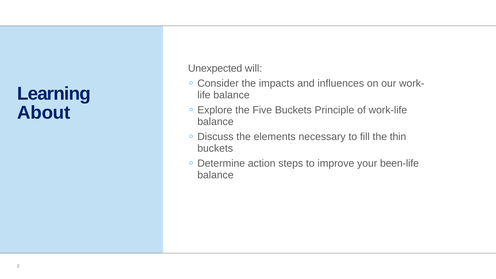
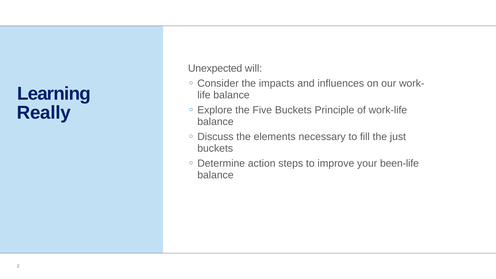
About: About -> Really
thin: thin -> just
